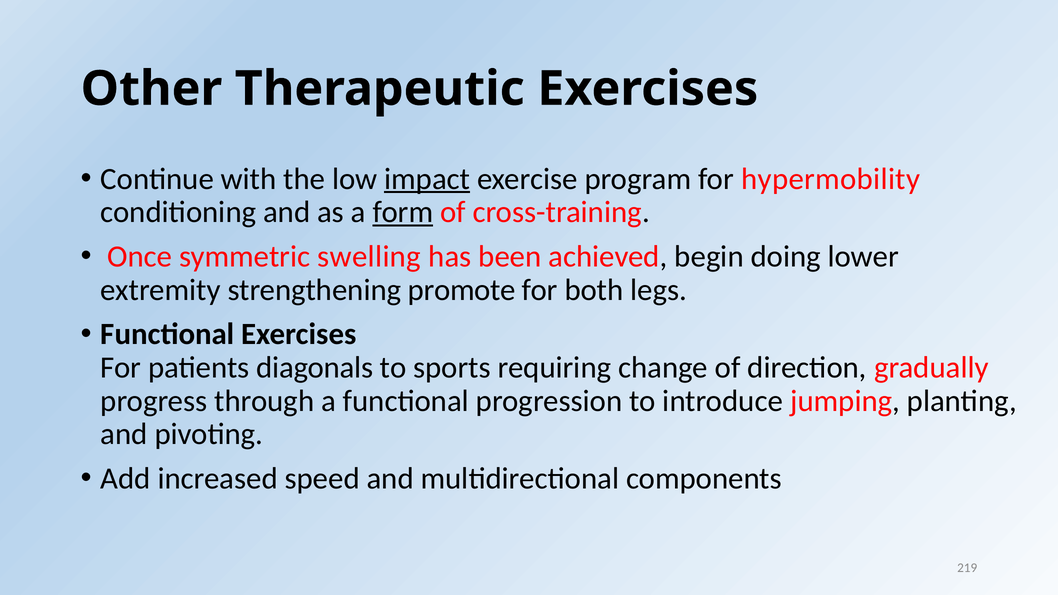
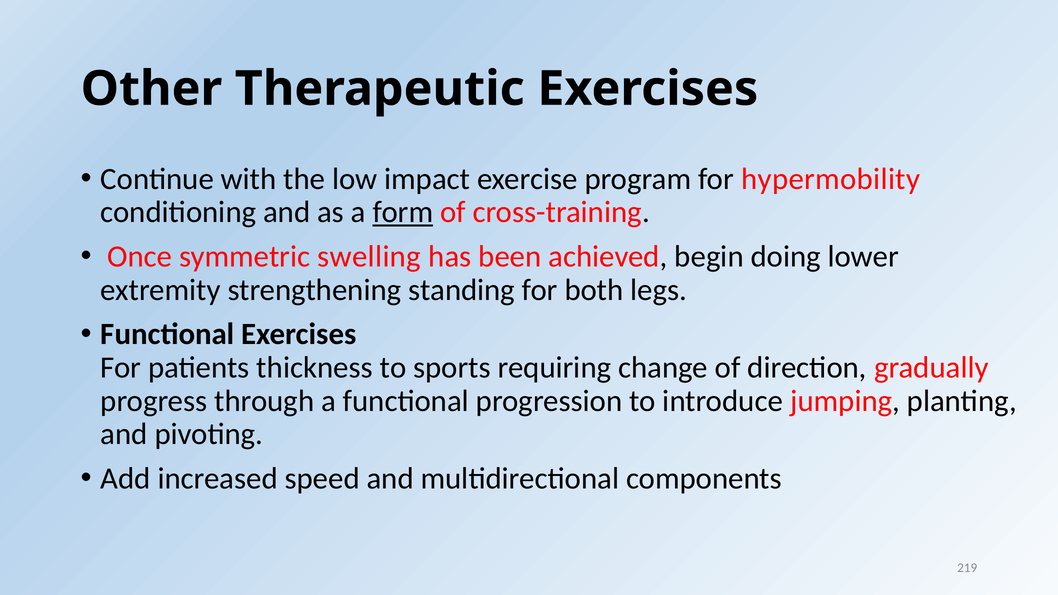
impact underline: present -> none
promote: promote -> standing
diagonals: diagonals -> thickness
